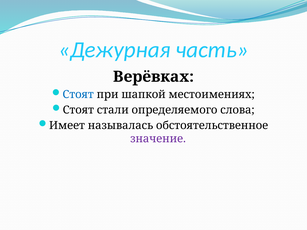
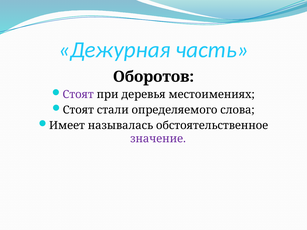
Верёвках: Верёвках -> Оборотов
Стоят at (78, 95) colour: blue -> purple
шапкой: шапкой -> деревья
